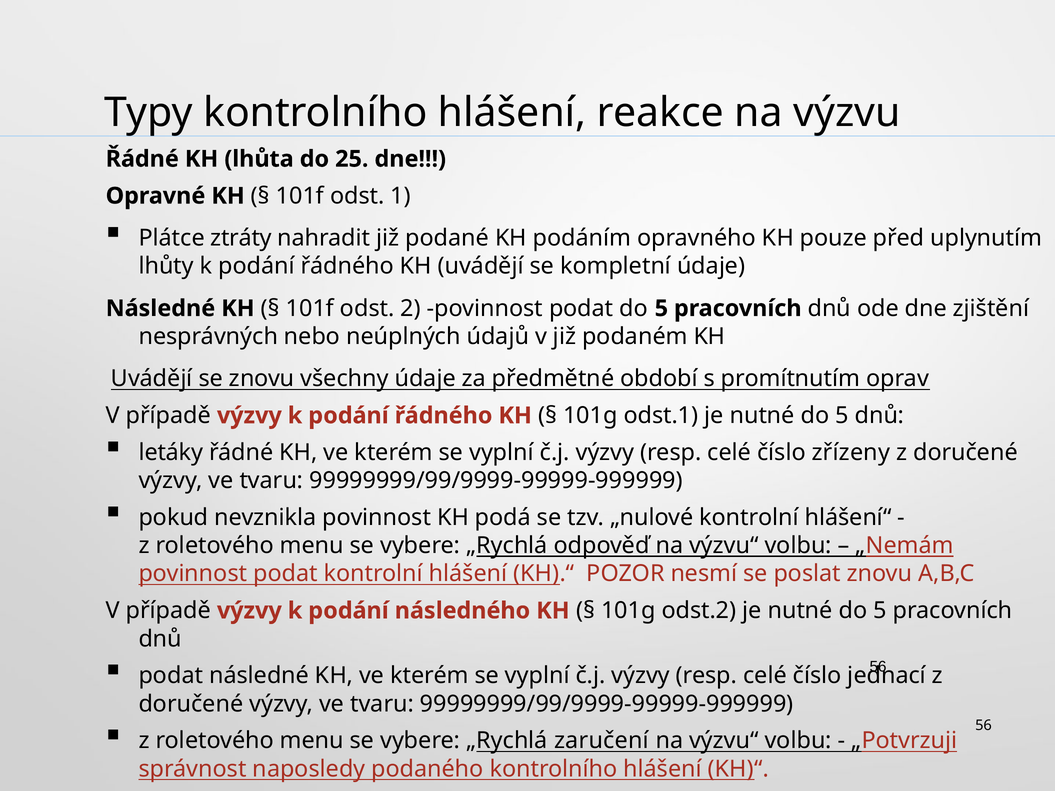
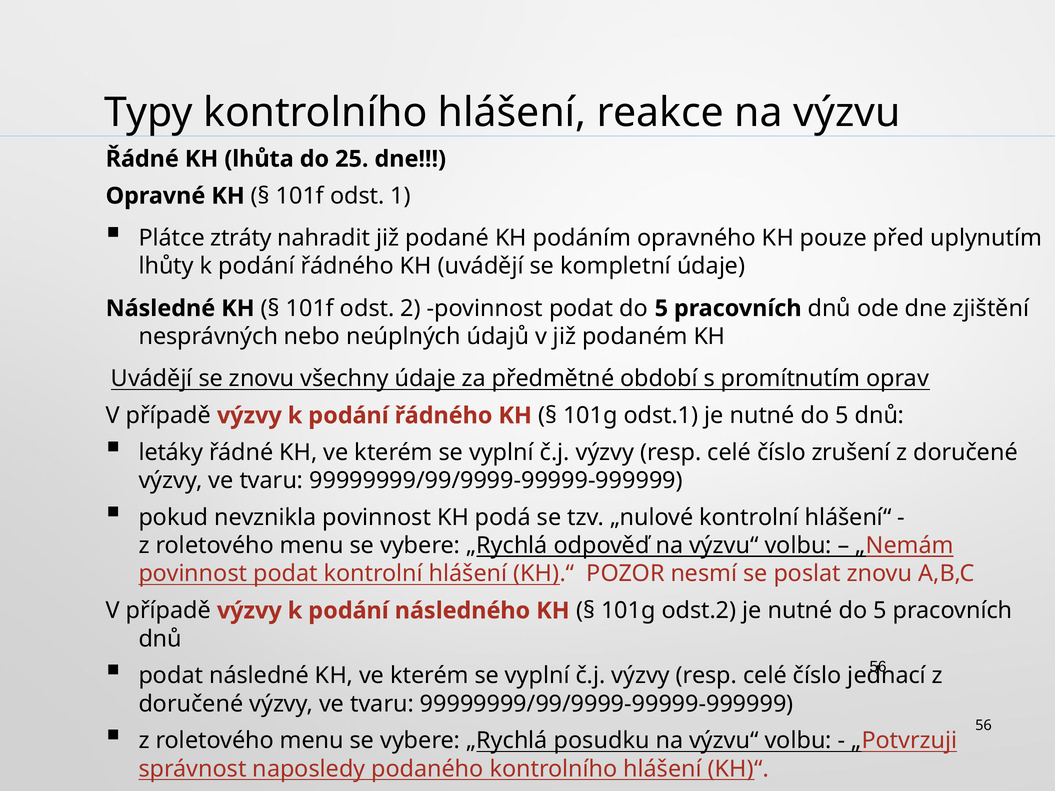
zřízeny: zřízeny -> zrušení
zaručení: zaručení -> posudku
